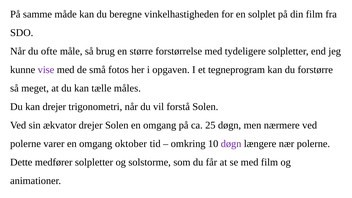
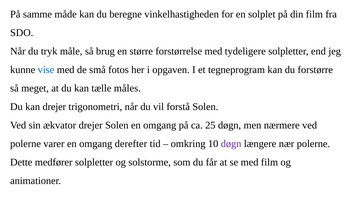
ofte: ofte -> tryk
vise colour: purple -> blue
oktober: oktober -> derefter
